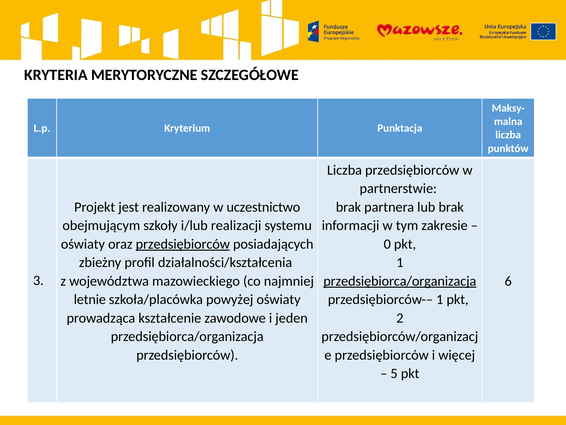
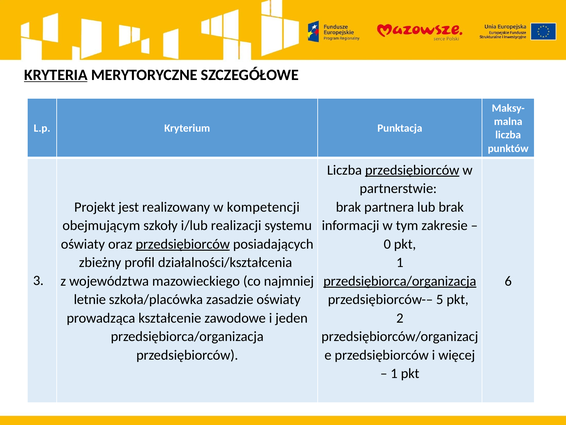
KRYTERIA underline: none -> present
przedsiębiorców at (412, 170) underline: none -> present
uczestnictwo: uczestnictwo -> kompetencji
powyżej: powyżej -> zasadzie
przedsiębiorców-– 1: 1 -> 5
5 at (394, 373): 5 -> 1
